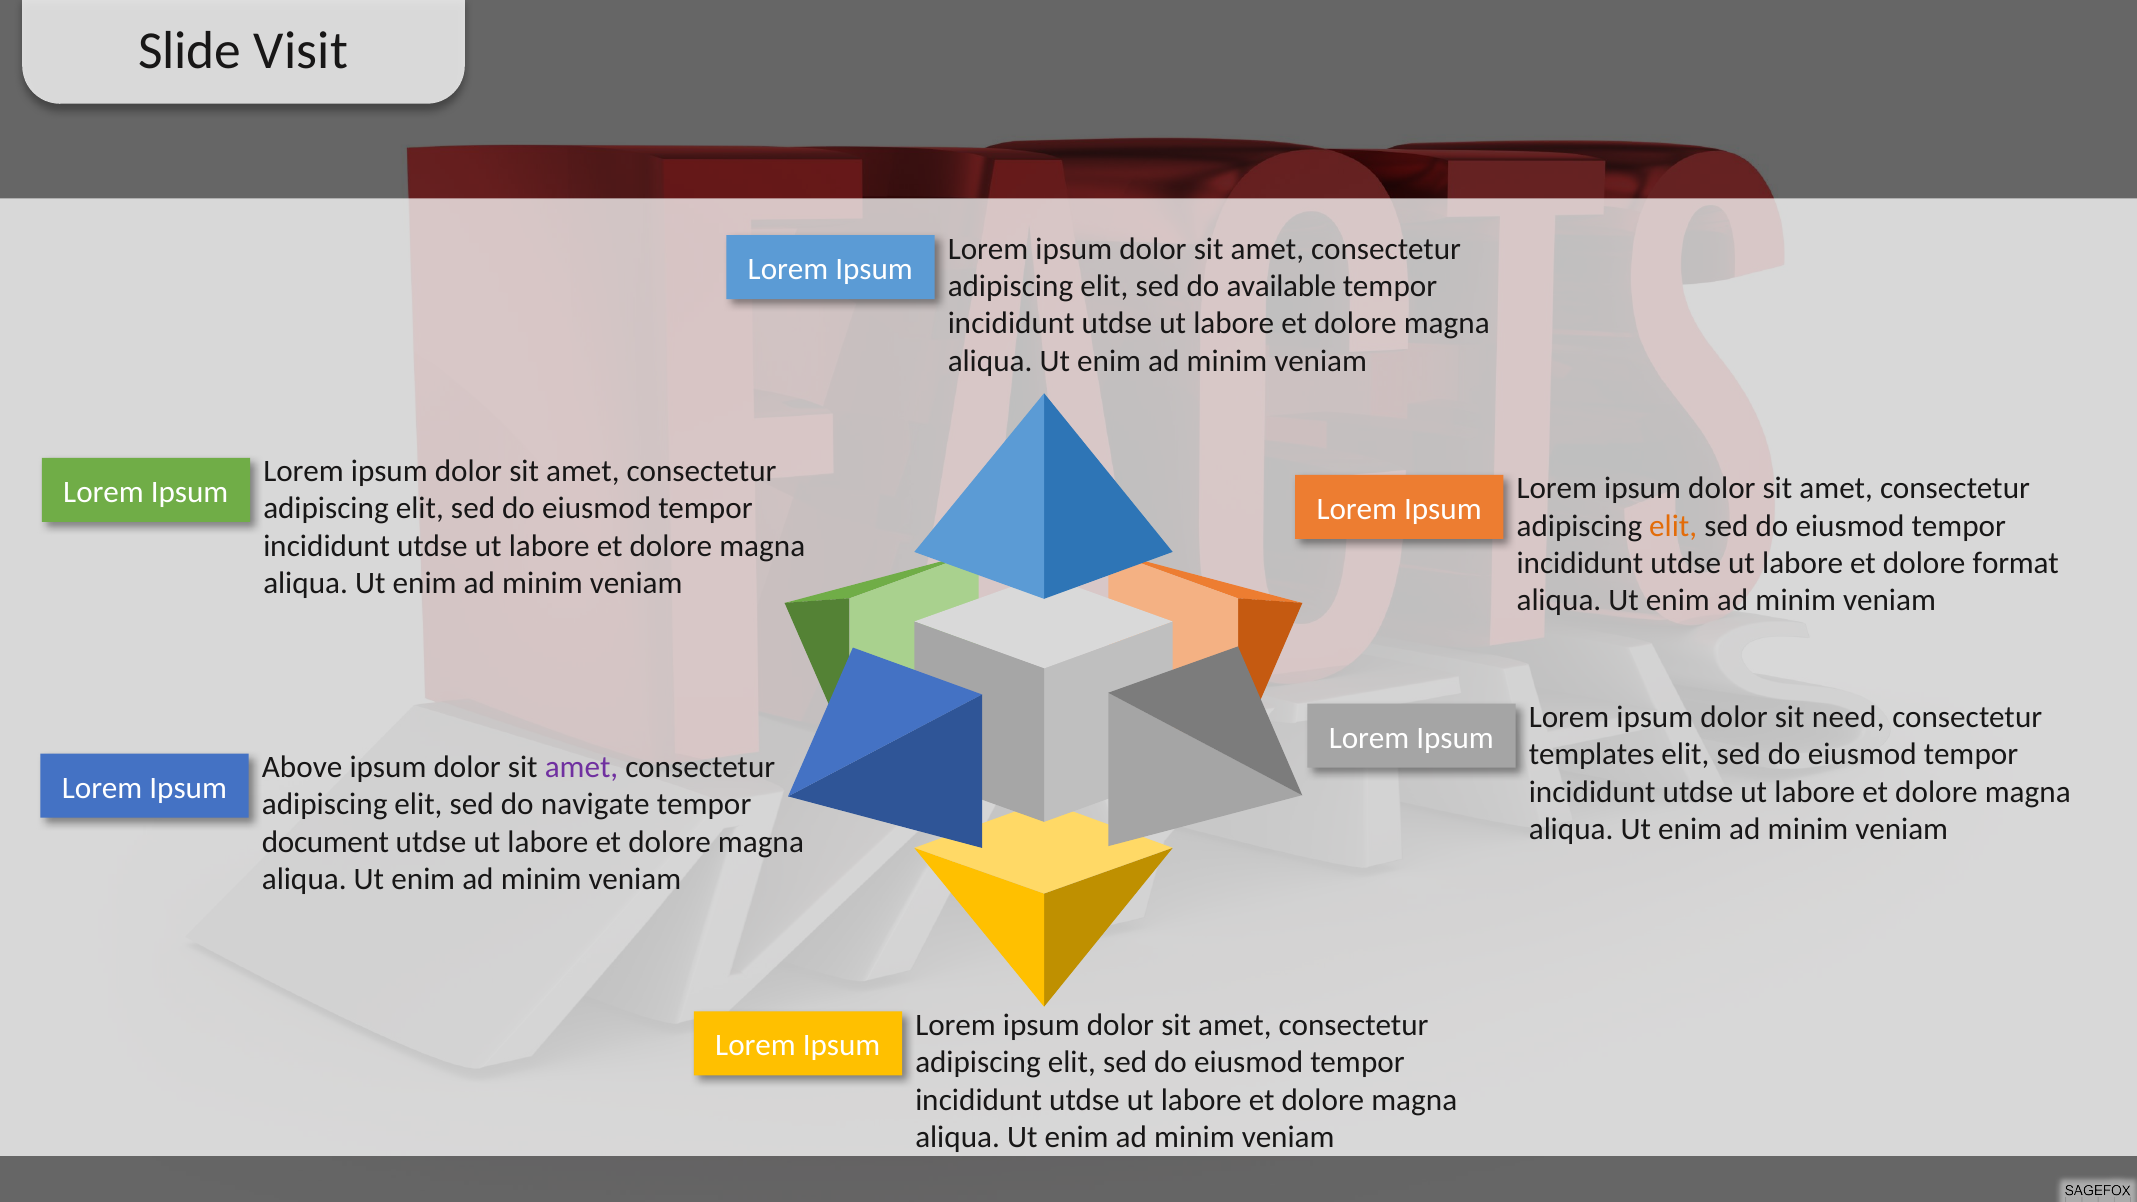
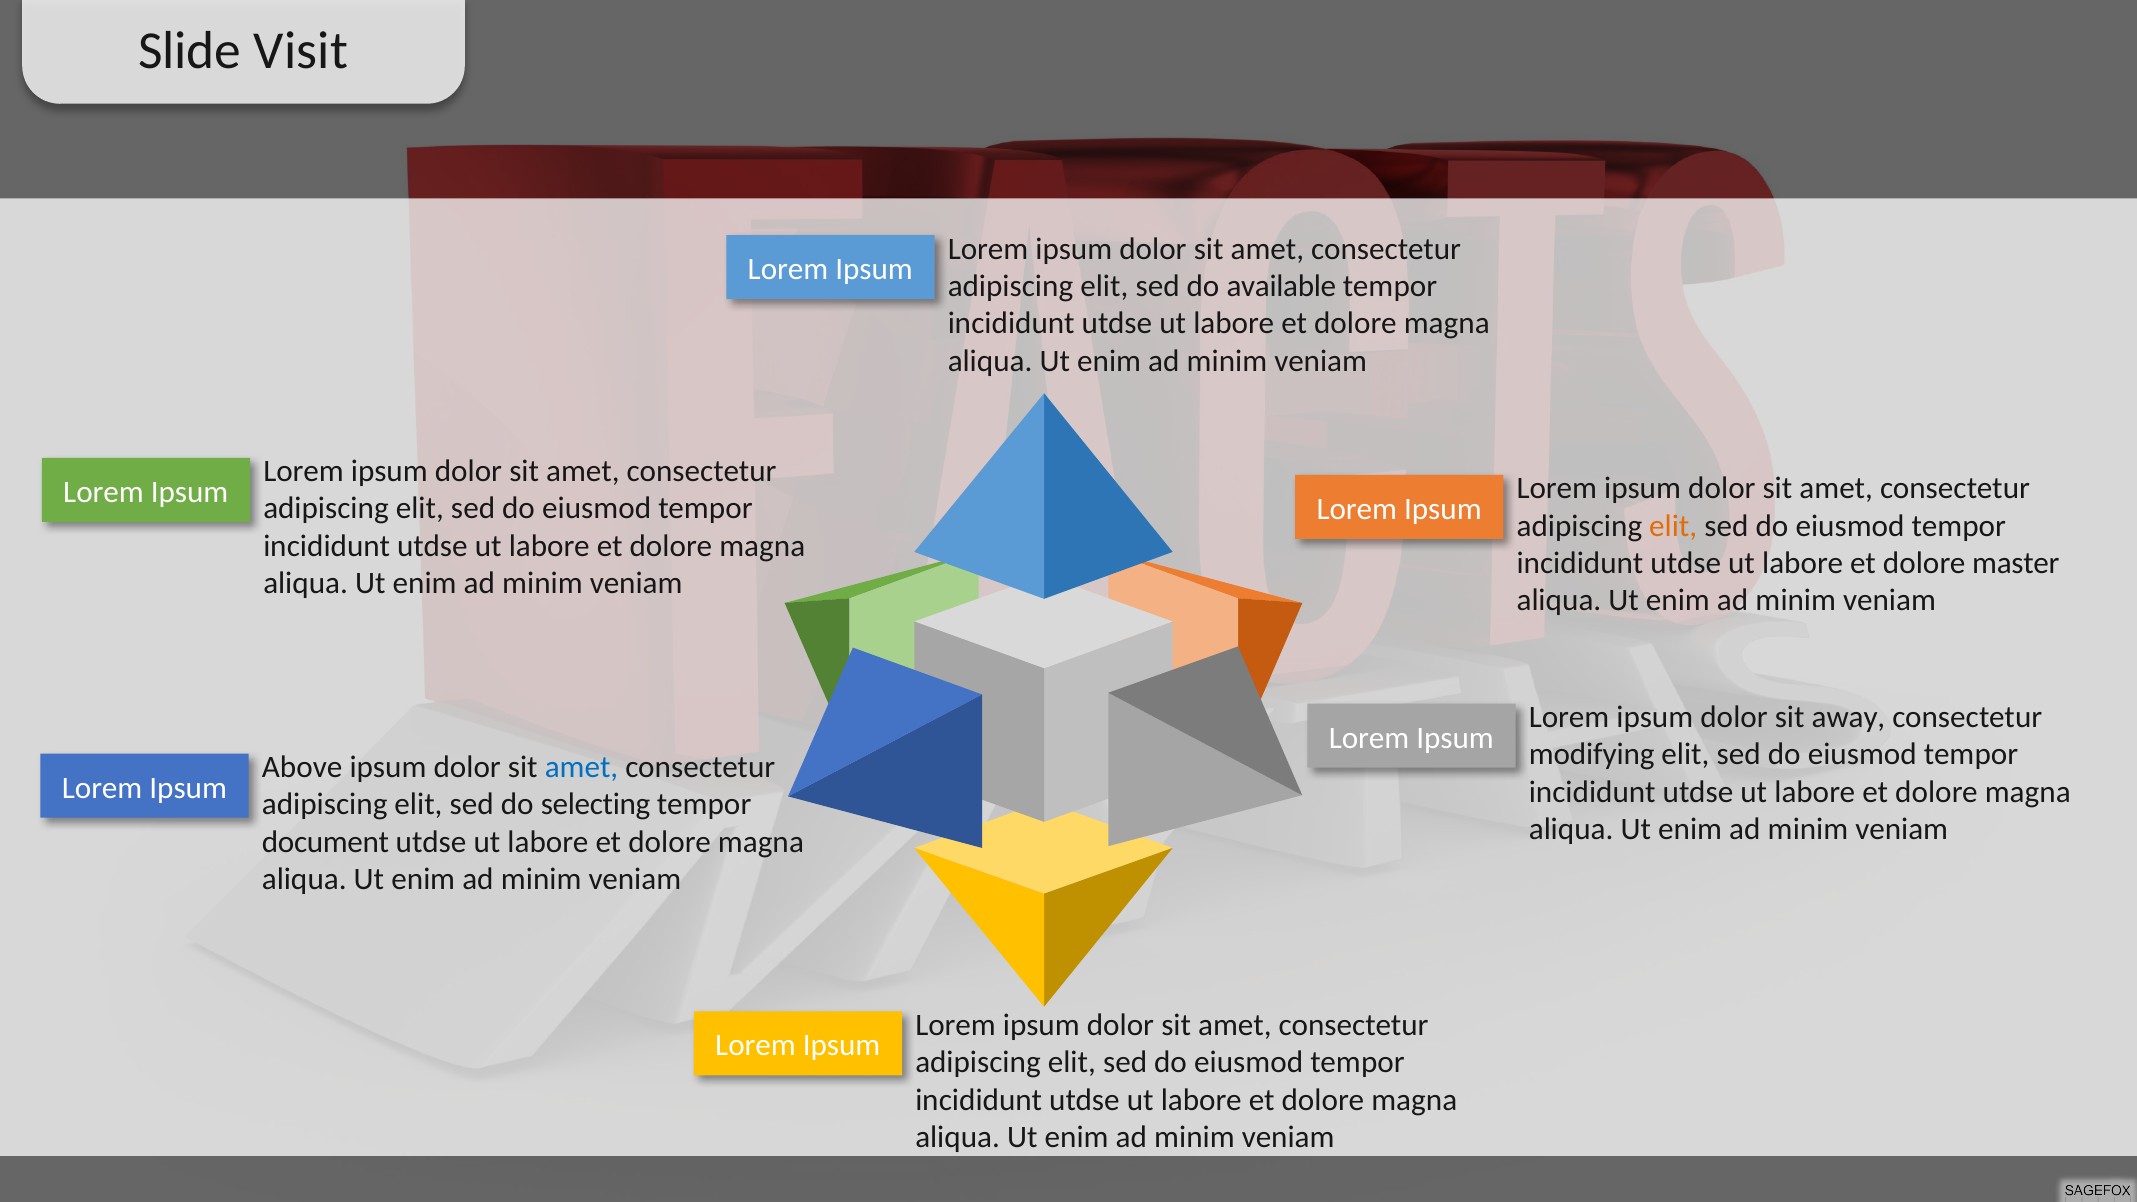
format: format -> master
need: need -> away
templates: templates -> modifying
amet at (582, 767) colour: purple -> blue
navigate: navigate -> selecting
